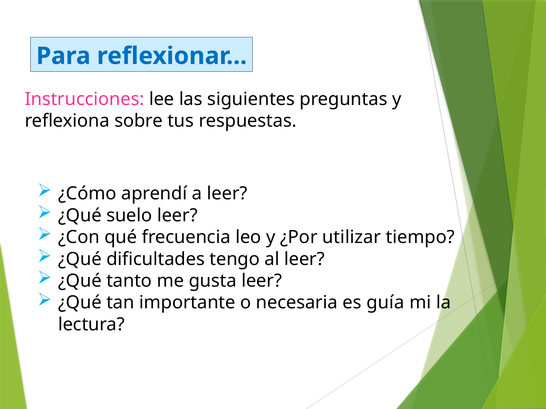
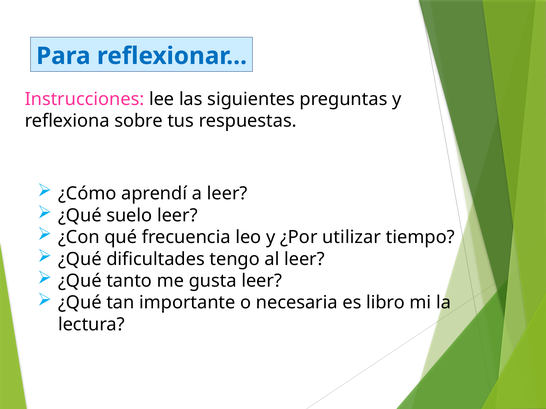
guía: guía -> libro
